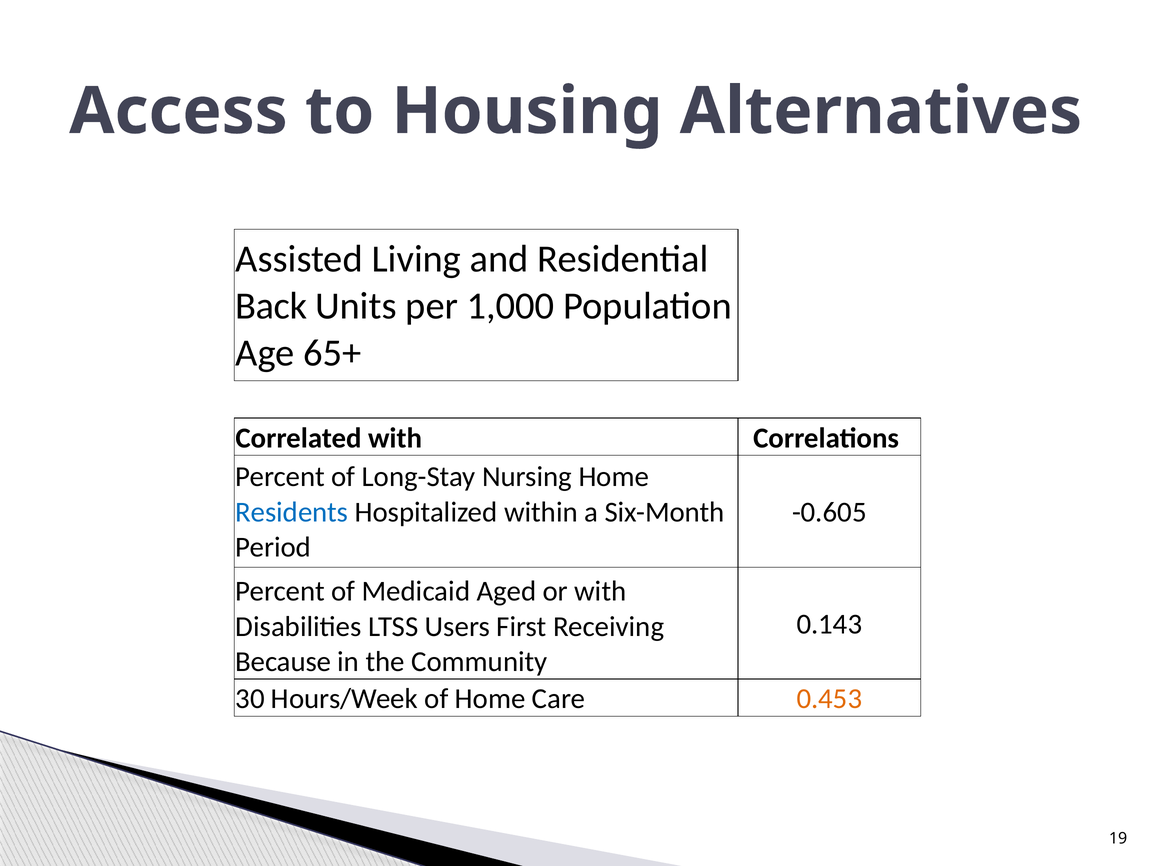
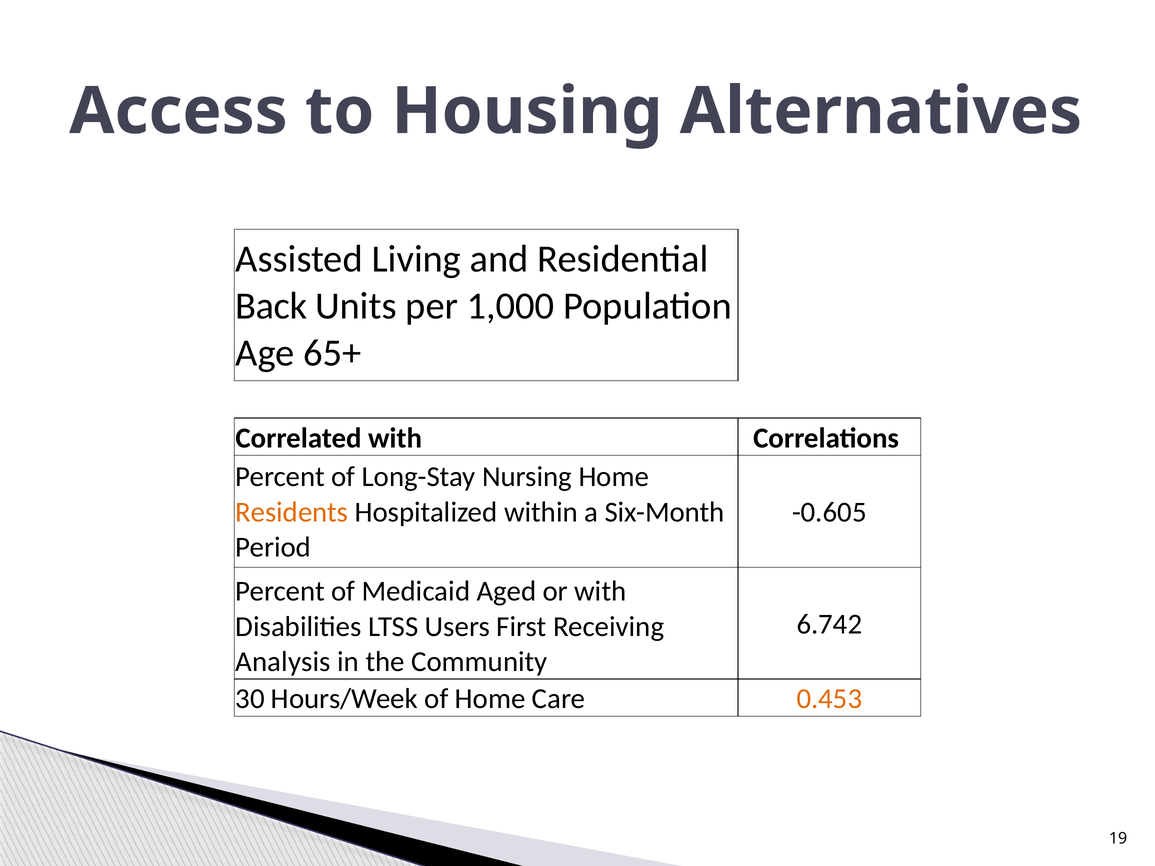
Residents colour: blue -> orange
0.143: 0.143 -> 6.742
Because: Because -> Analysis
